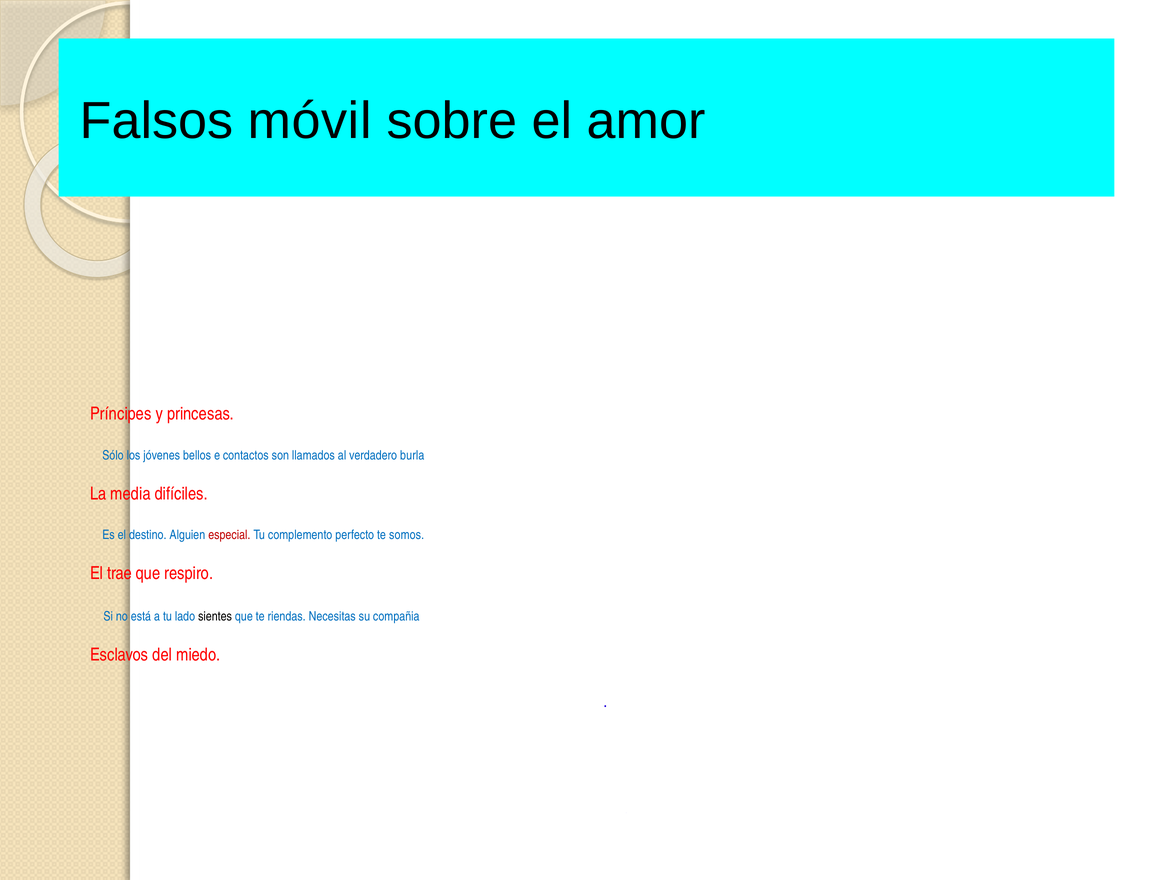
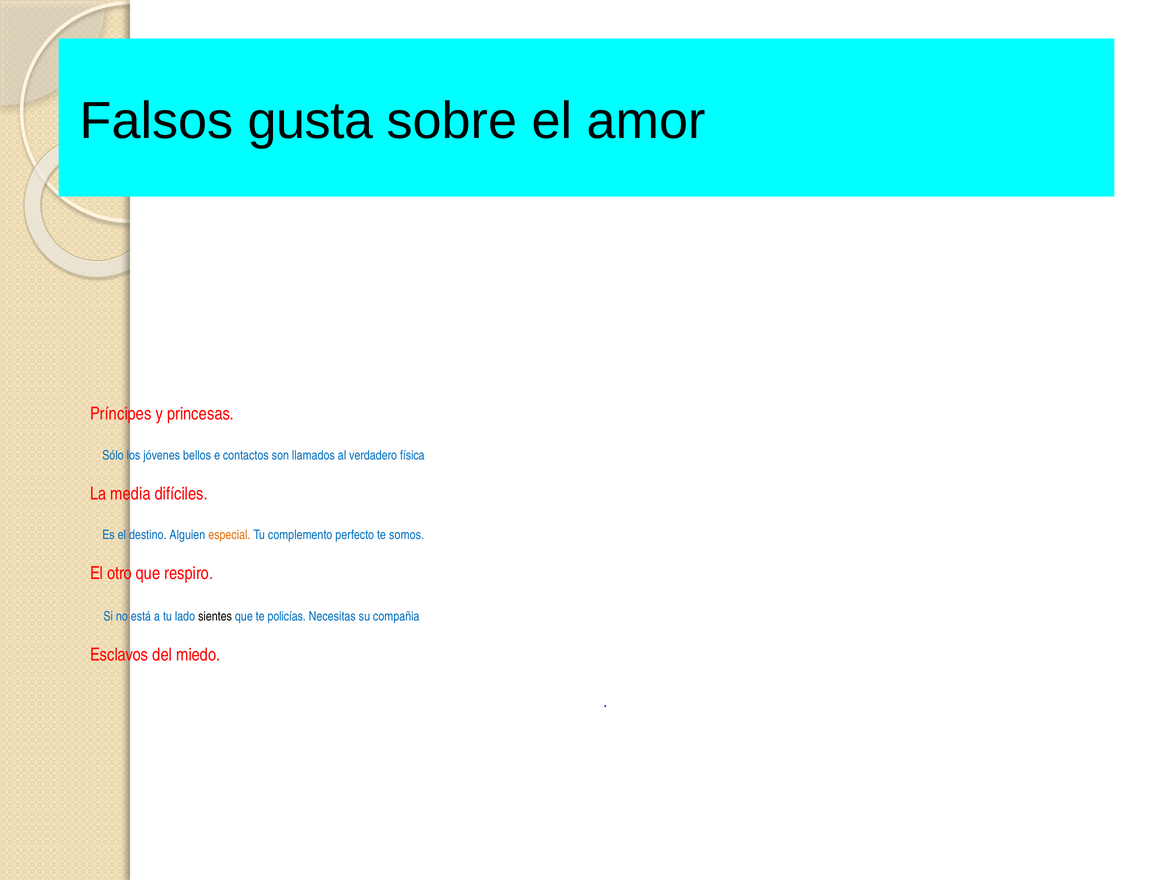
móvil: móvil -> gusta
burla: burla -> física
especial colour: red -> orange
trae: trae -> otro
riendas: riendas -> policías
